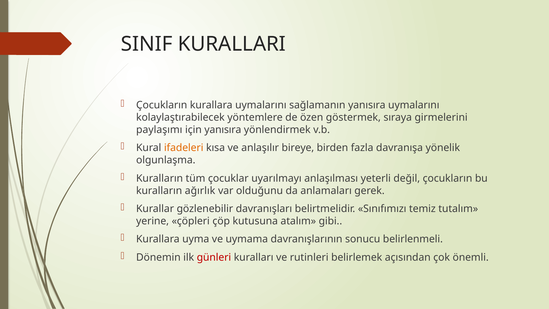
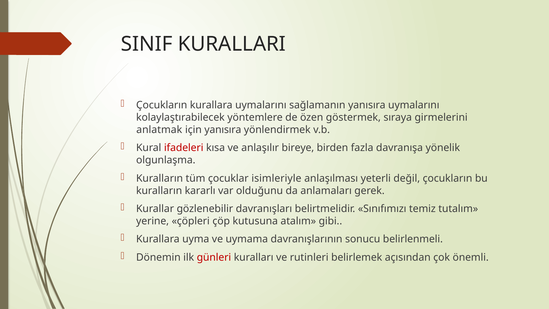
paylaşımı: paylaşımı -> anlatmak
ifadeleri colour: orange -> red
uyarılmayı: uyarılmayı -> isimleriyle
ağırlık: ağırlık -> kararlı
